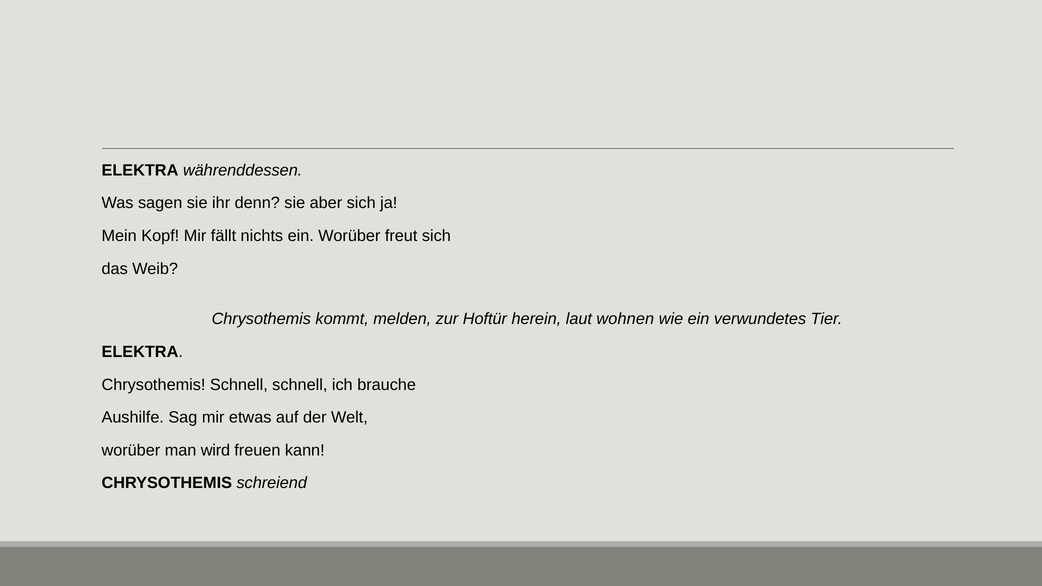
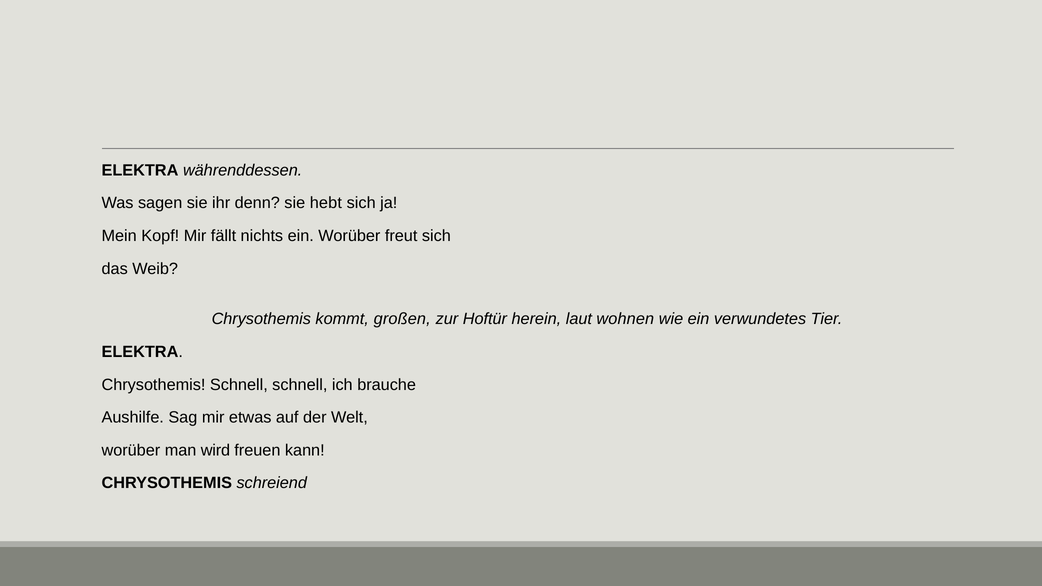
aber: aber -> hebt
melden: melden -> großen
